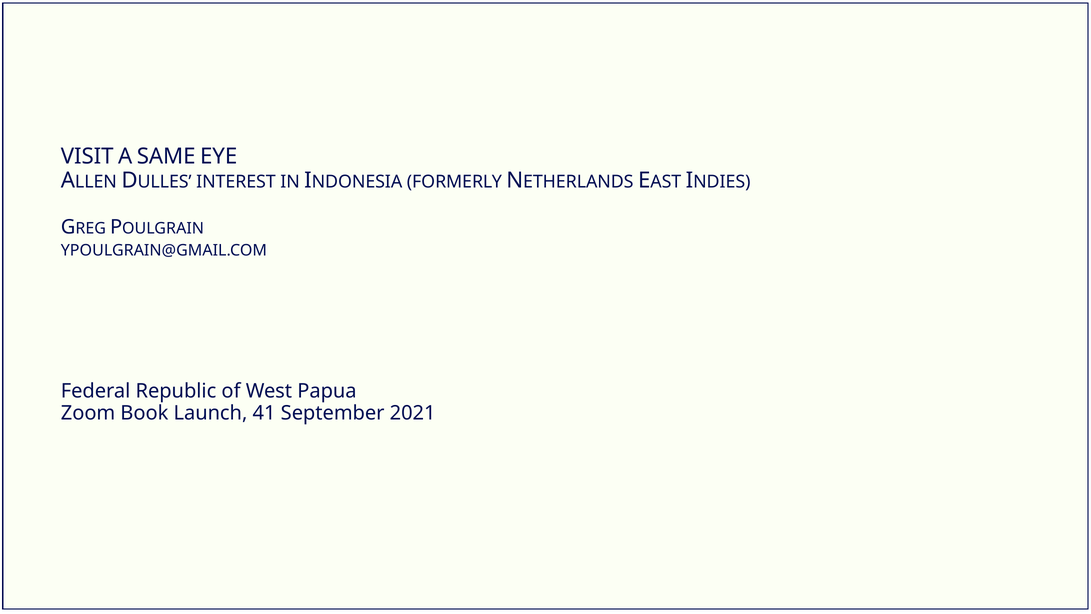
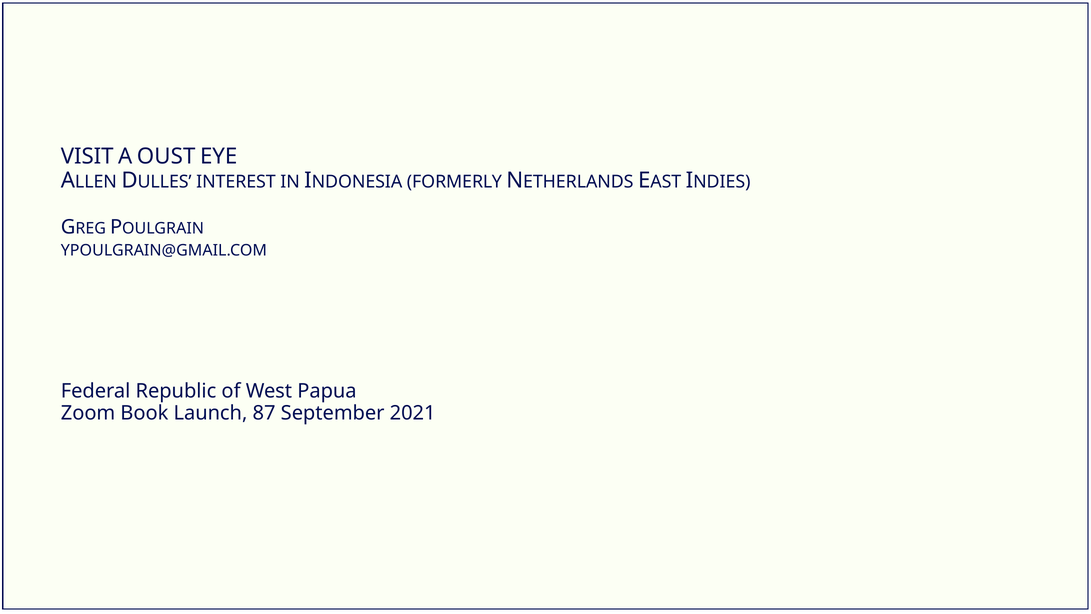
SAME: SAME -> OUST
41: 41 -> 87
